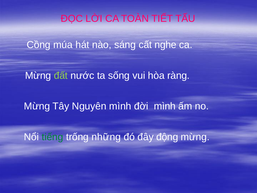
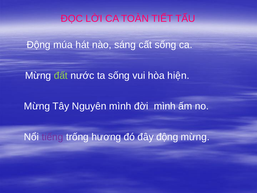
Cồng at (39, 45): Cồng -> Động
cất nghe: nghe -> sống
ràng: ràng -> hiện
tiếng colour: green -> purple
những: những -> hương
